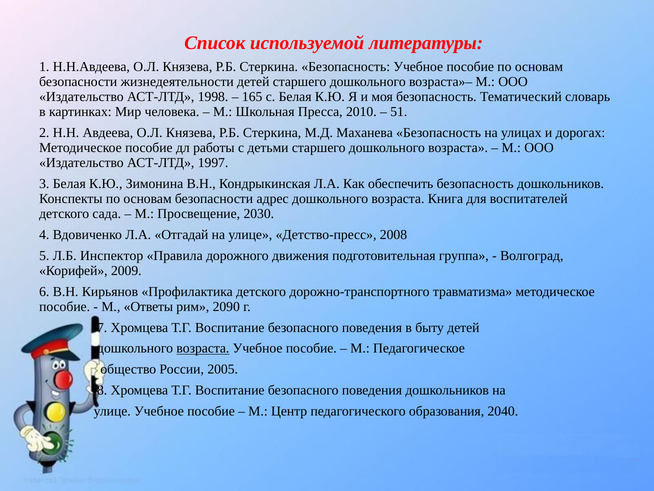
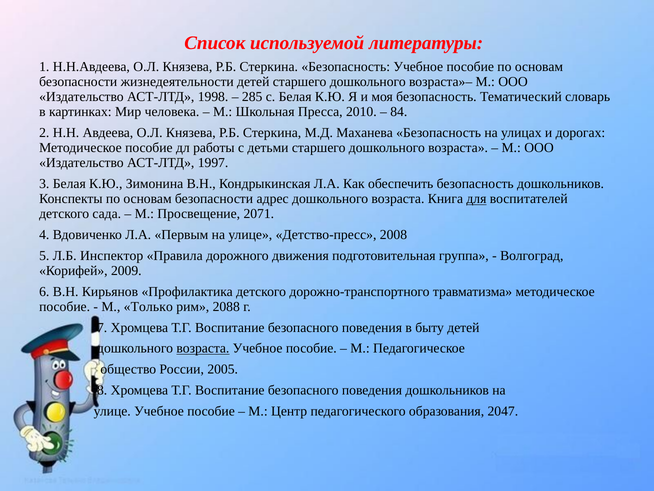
165: 165 -> 285
51: 51 -> 84
для underline: none -> present
2030: 2030 -> 2071
Отгадай: Отгадай -> Первым
Ответы: Ответы -> Только
2090: 2090 -> 2088
2040: 2040 -> 2047
